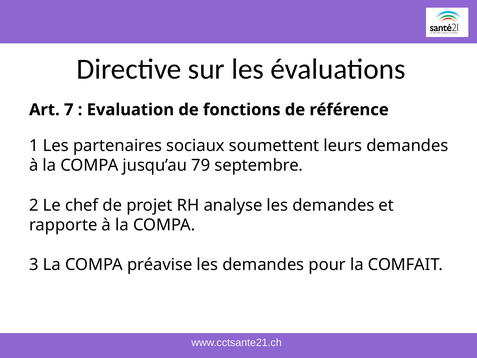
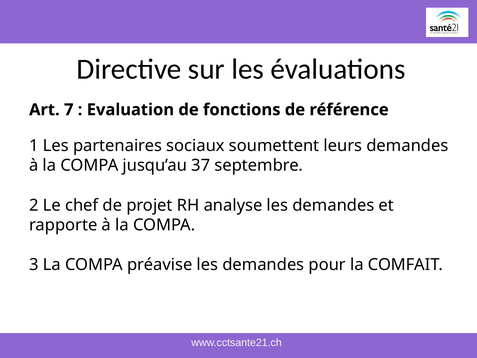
79: 79 -> 37
